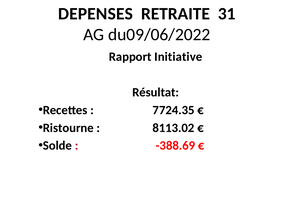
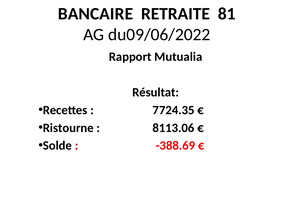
DEPENSES: DEPENSES -> BANCAIRE
31: 31 -> 81
Initiative: Initiative -> Mutualia
8113.02: 8113.02 -> 8113.06
